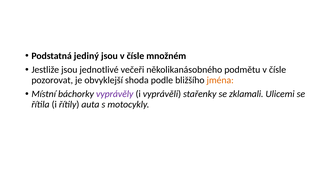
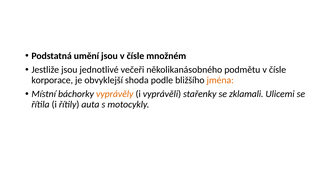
jediný: jediný -> umění
pozorovat: pozorovat -> korporace
vyprávěly colour: purple -> orange
